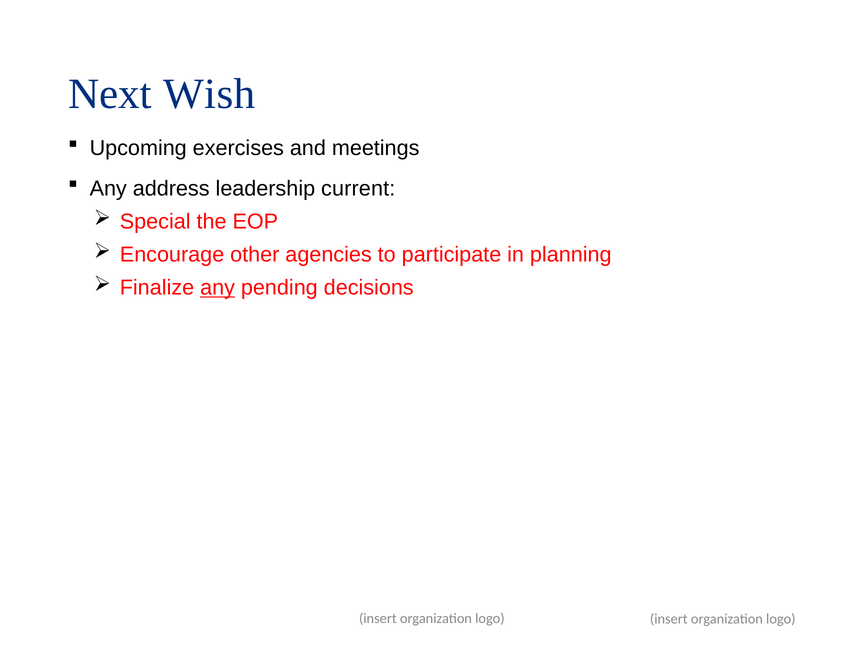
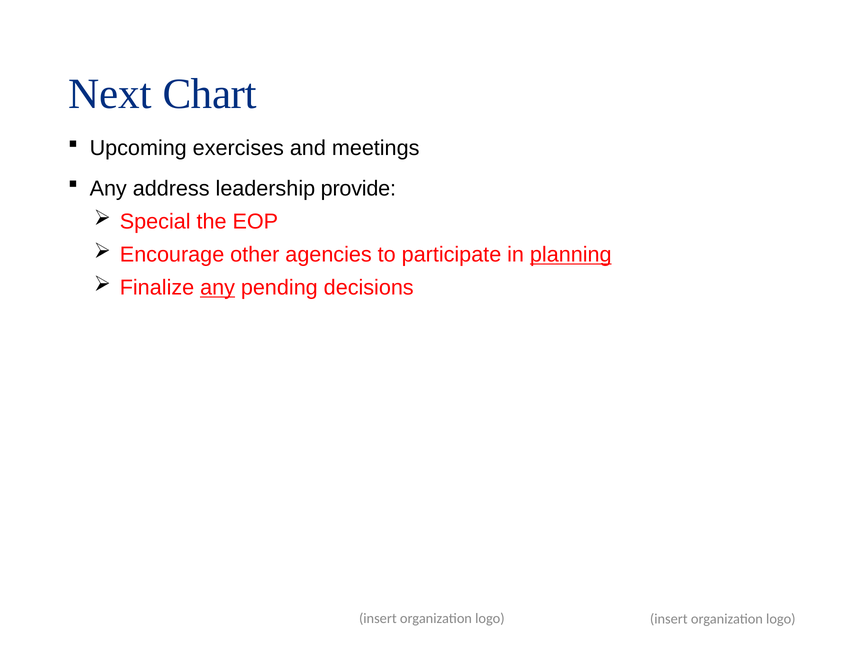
Wish: Wish -> Chart
current: current -> provide
planning underline: none -> present
